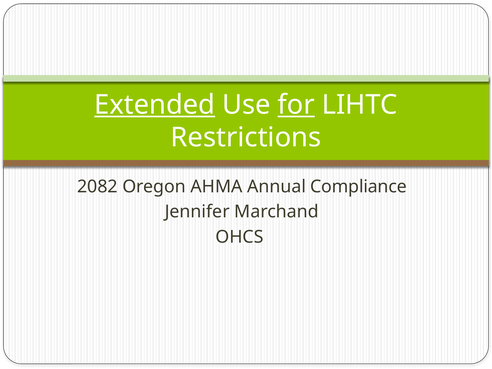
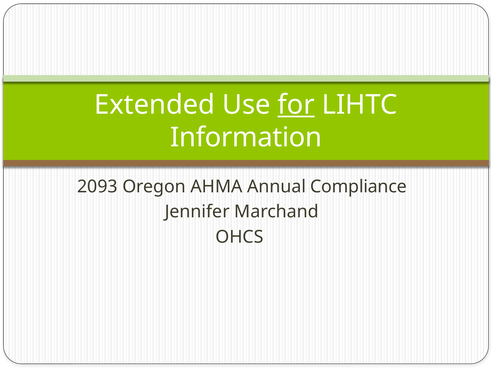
Extended underline: present -> none
Restrictions: Restrictions -> Information
2082: 2082 -> 2093
